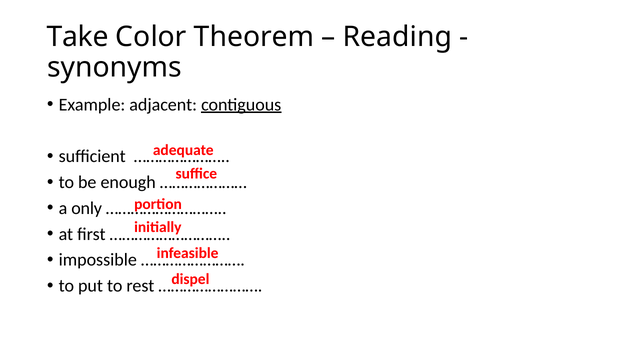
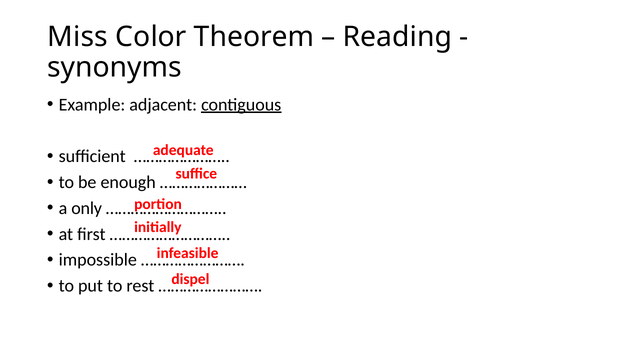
Take: Take -> Miss
